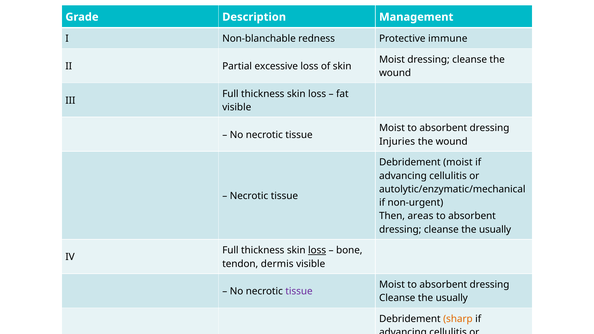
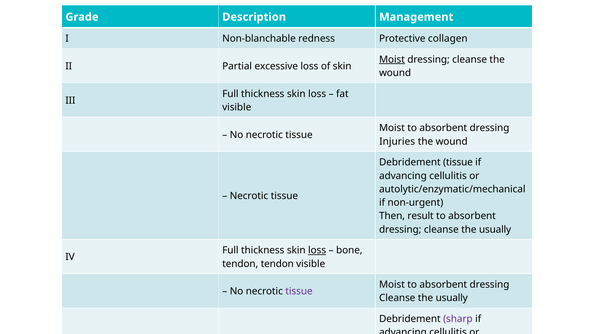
immune: immune -> collagen
Moist at (392, 60) underline: none -> present
Debridement moist: moist -> tissue
areas: areas -> result
tendon dermis: dermis -> tendon
sharp colour: orange -> purple
